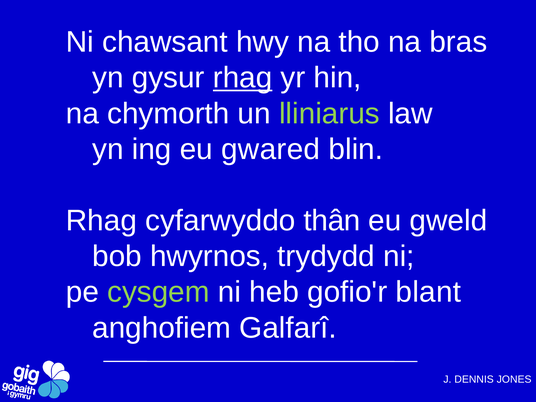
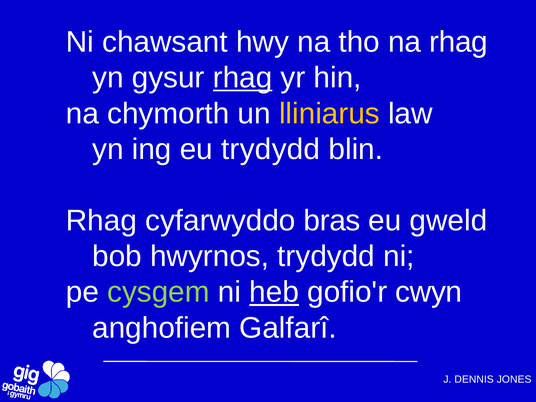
na bras: bras -> rhag
lliniarus colour: light green -> yellow
eu gwared: gwared -> trydydd
thân: thân -> bras
heb underline: none -> present
blant: blant -> cwyn
